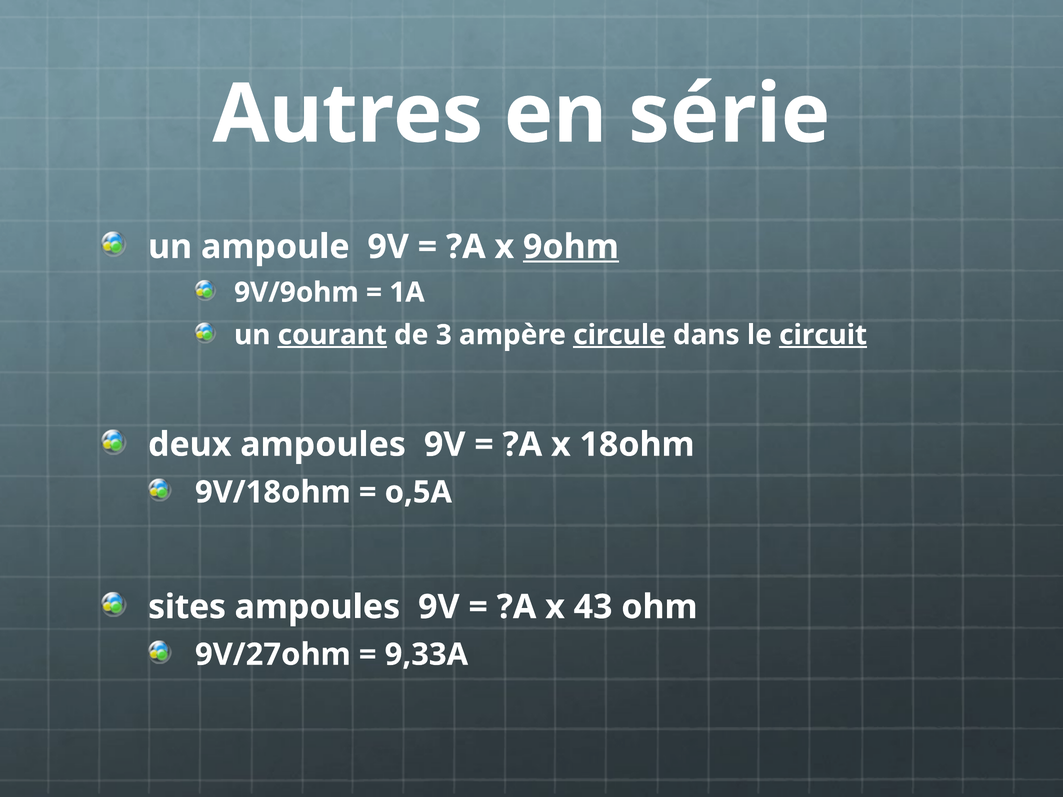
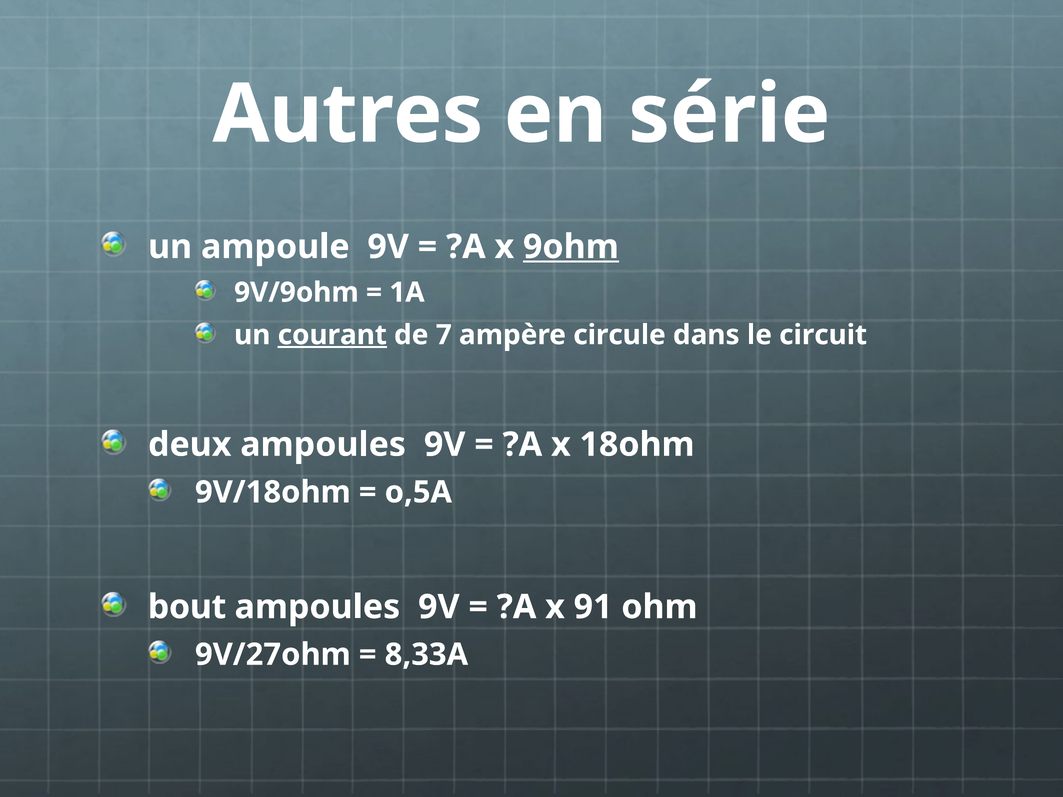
3: 3 -> 7
circule underline: present -> none
circuit underline: present -> none
sites: sites -> bout
43: 43 -> 91
9,33A: 9,33A -> 8,33A
